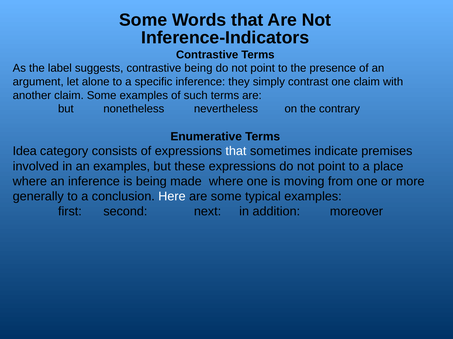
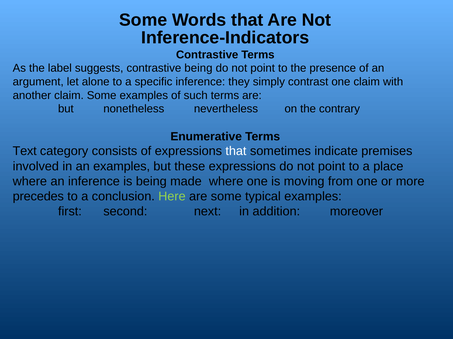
Idea: Idea -> Text
generally: generally -> precedes
Here colour: white -> light green
